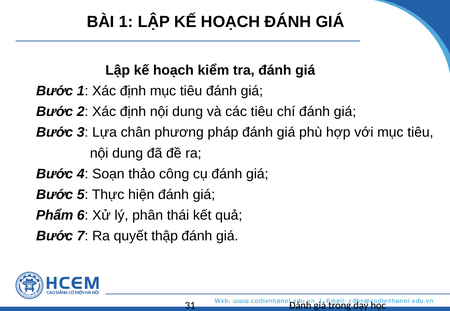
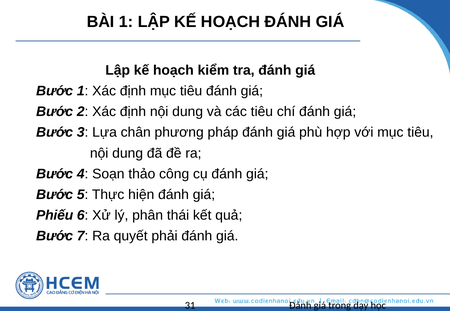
Phẩm: Phẩm -> Phiếu
thập: thập -> phải
